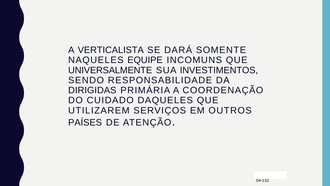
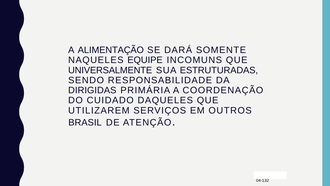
VERTICALISTA: VERTICALISTA -> ALIMENTAÇÃO
INVESTIMENTOS: INVESTIMENTOS -> ESTRUTURADAS
PAÍSES: PAÍSES -> BRASIL
